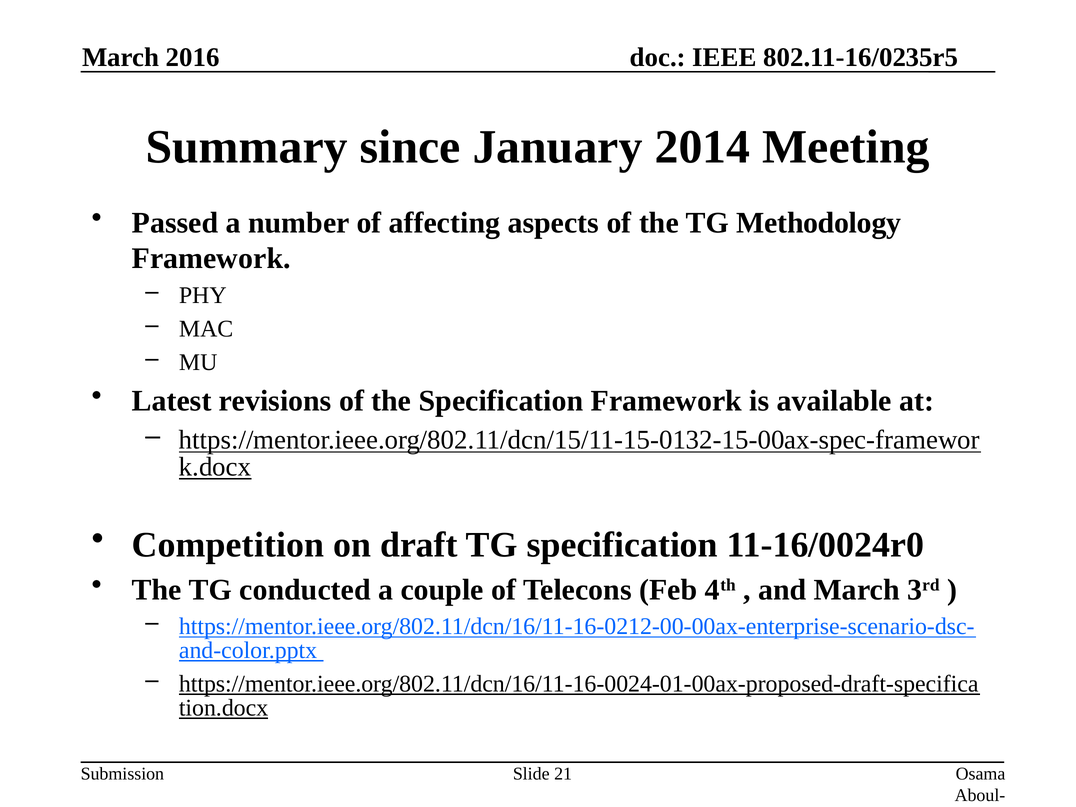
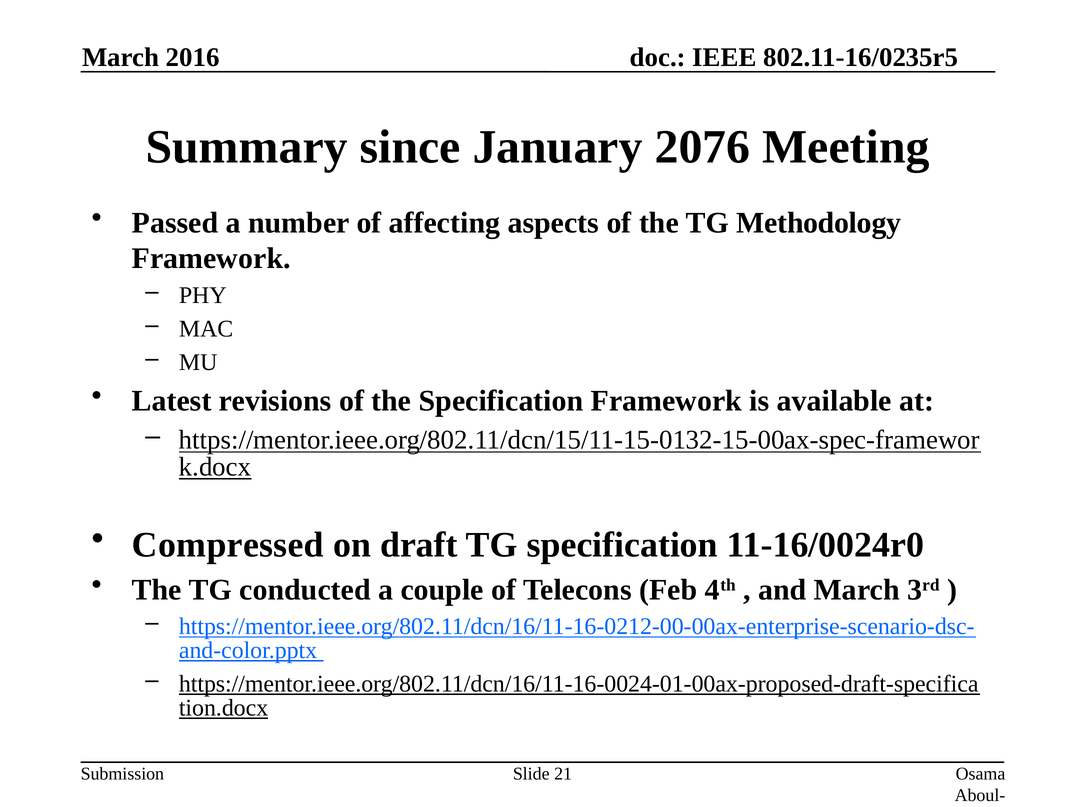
2014: 2014 -> 2076
Competition: Competition -> Compressed
